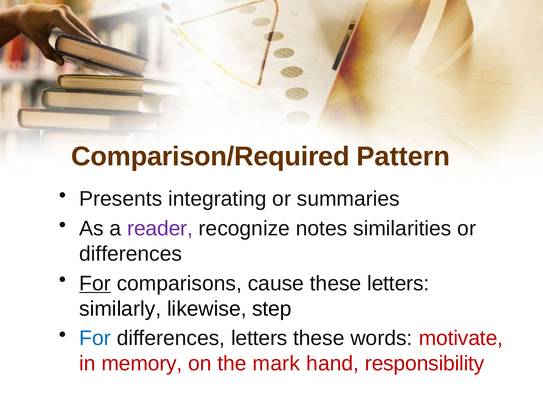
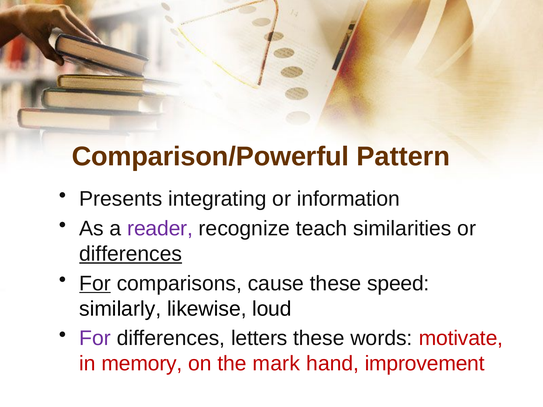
Comparison/Required: Comparison/Required -> Comparison/Powerful
summaries: summaries -> information
notes: notes -> teach
differences at (131, 254) underline: none -> present
these letters: letters -> speed
step: step -> loud
For at (95, 339) colour: blue -> purple
responsibility: responsibility -> improvement
